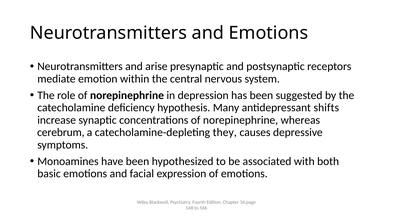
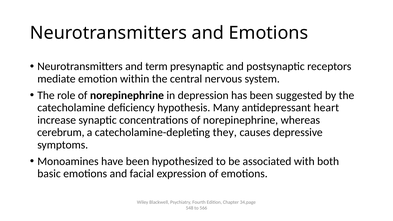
arise: arise -> term
shifts: shifts -> heart
